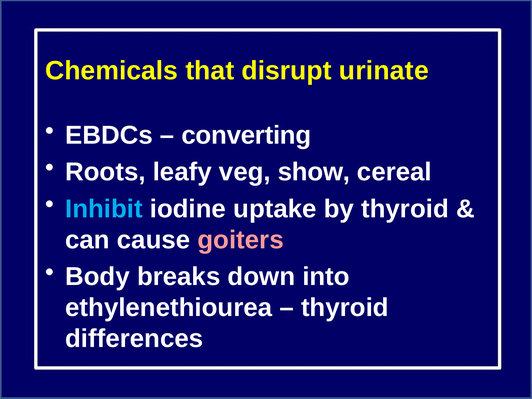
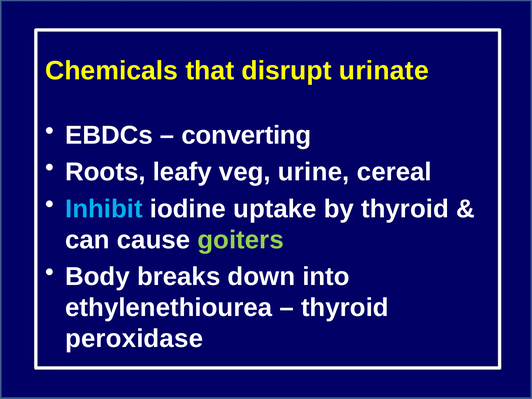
show: show -> urine
goiters colour: pink -> light green
differences: differences -> peroxidase
